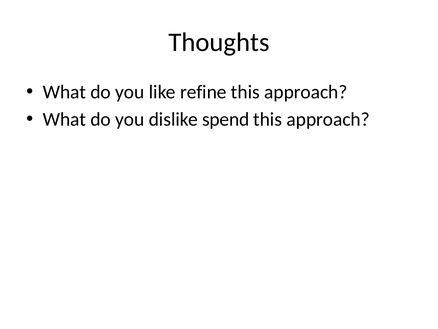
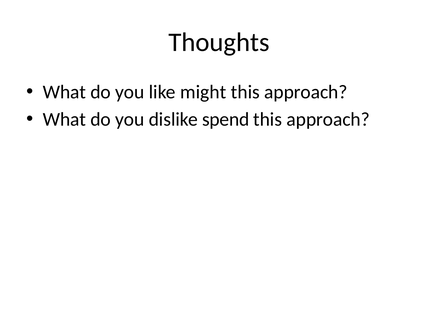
refine: refine -> might
